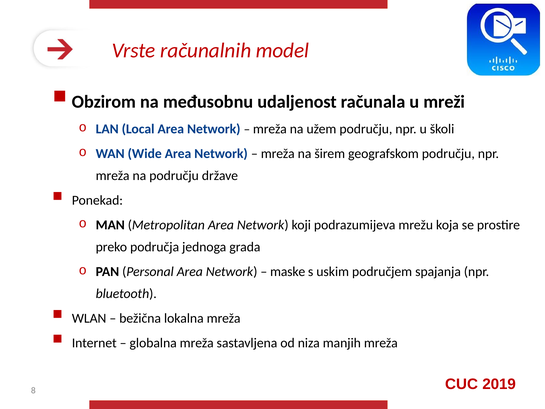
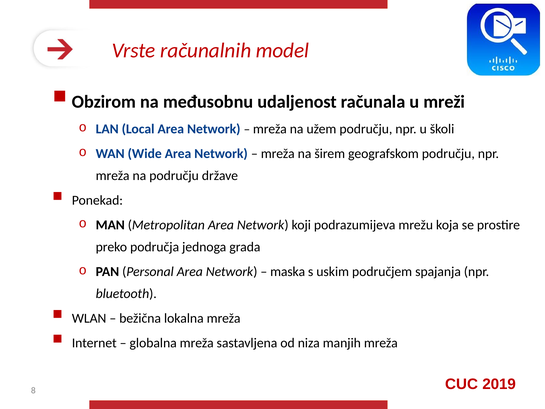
maske: maske -> maska
